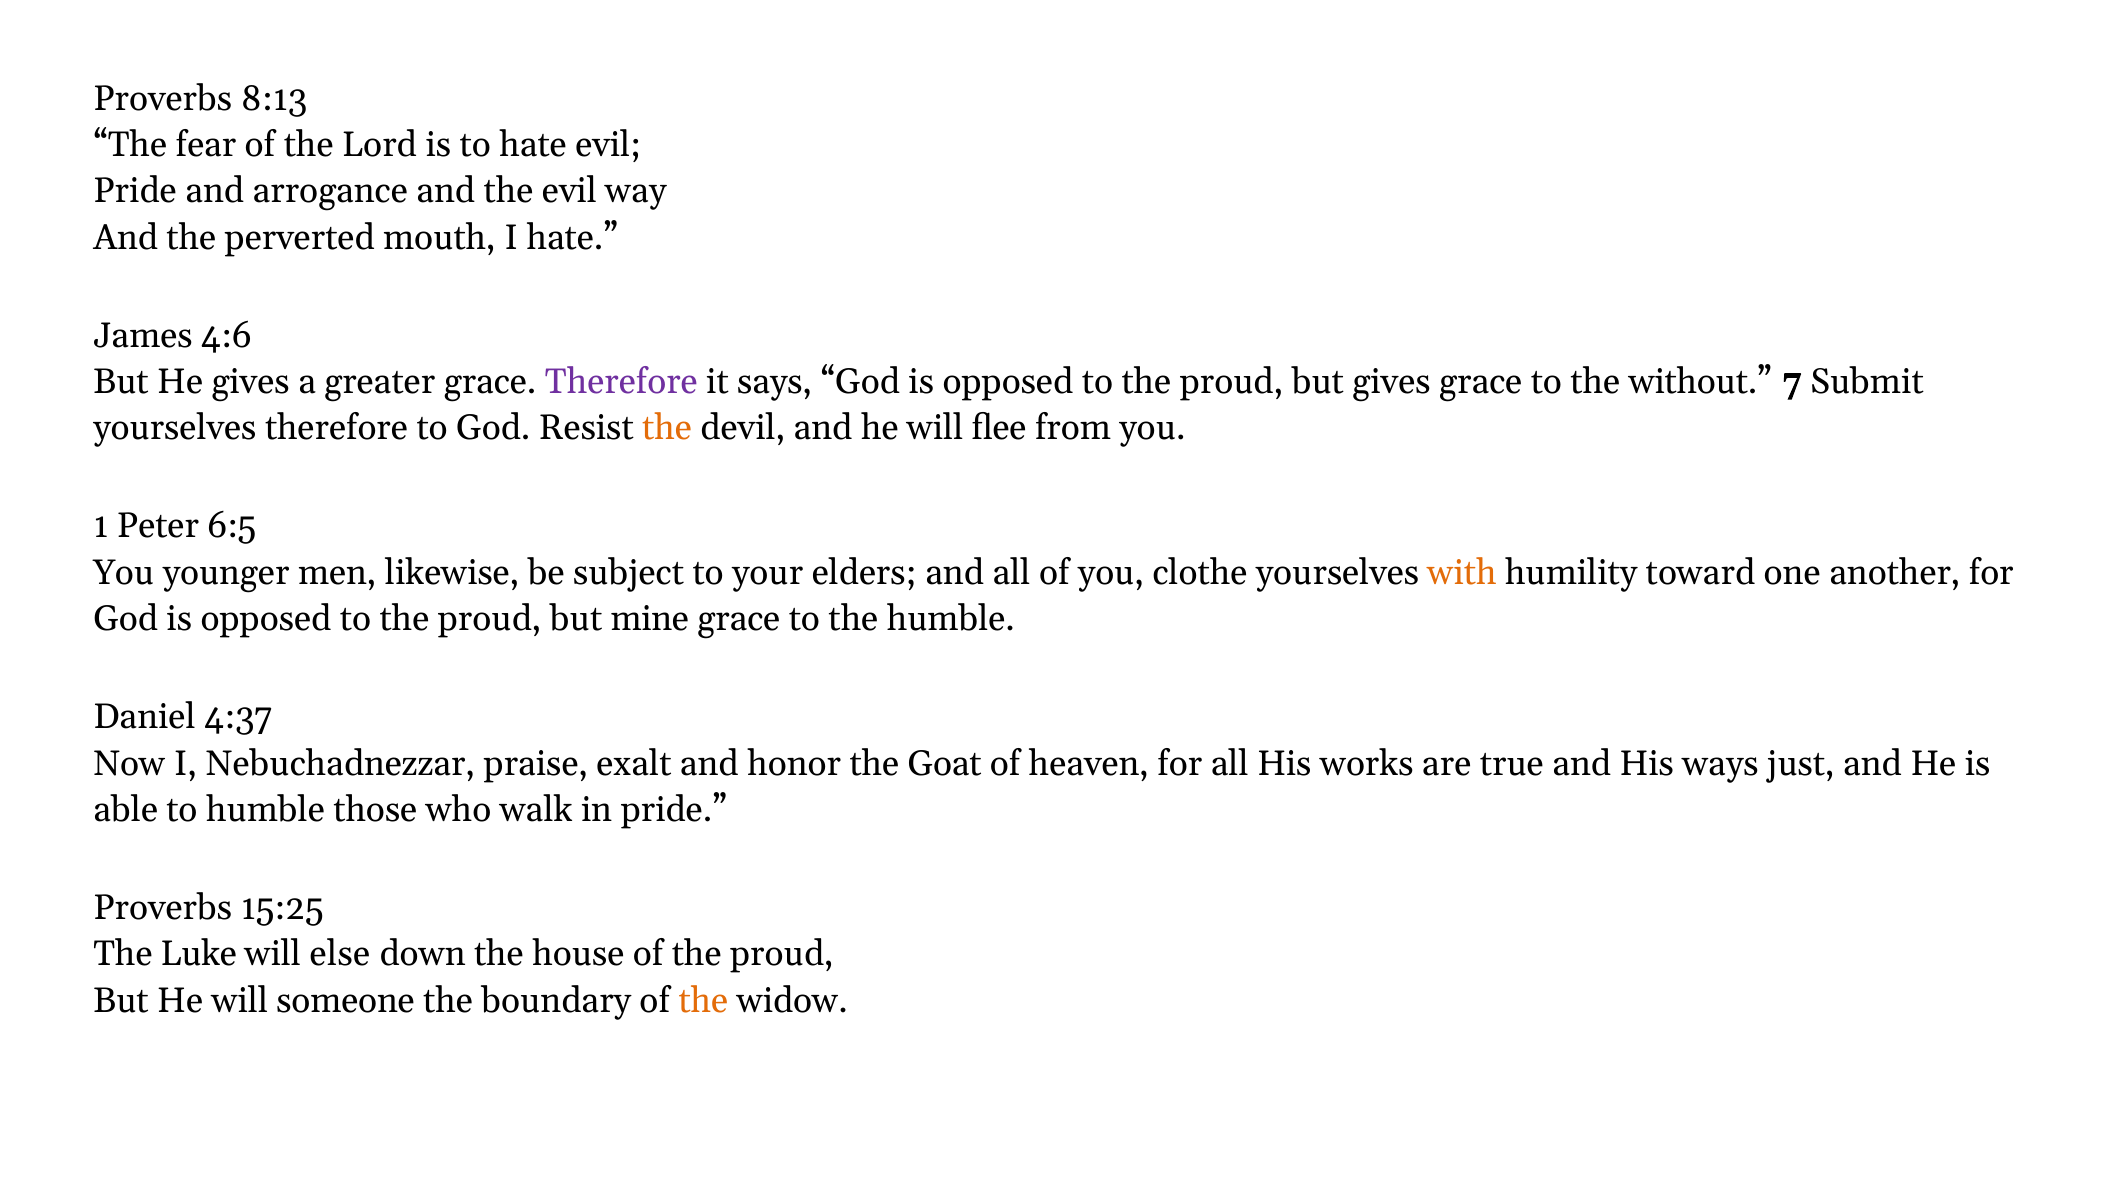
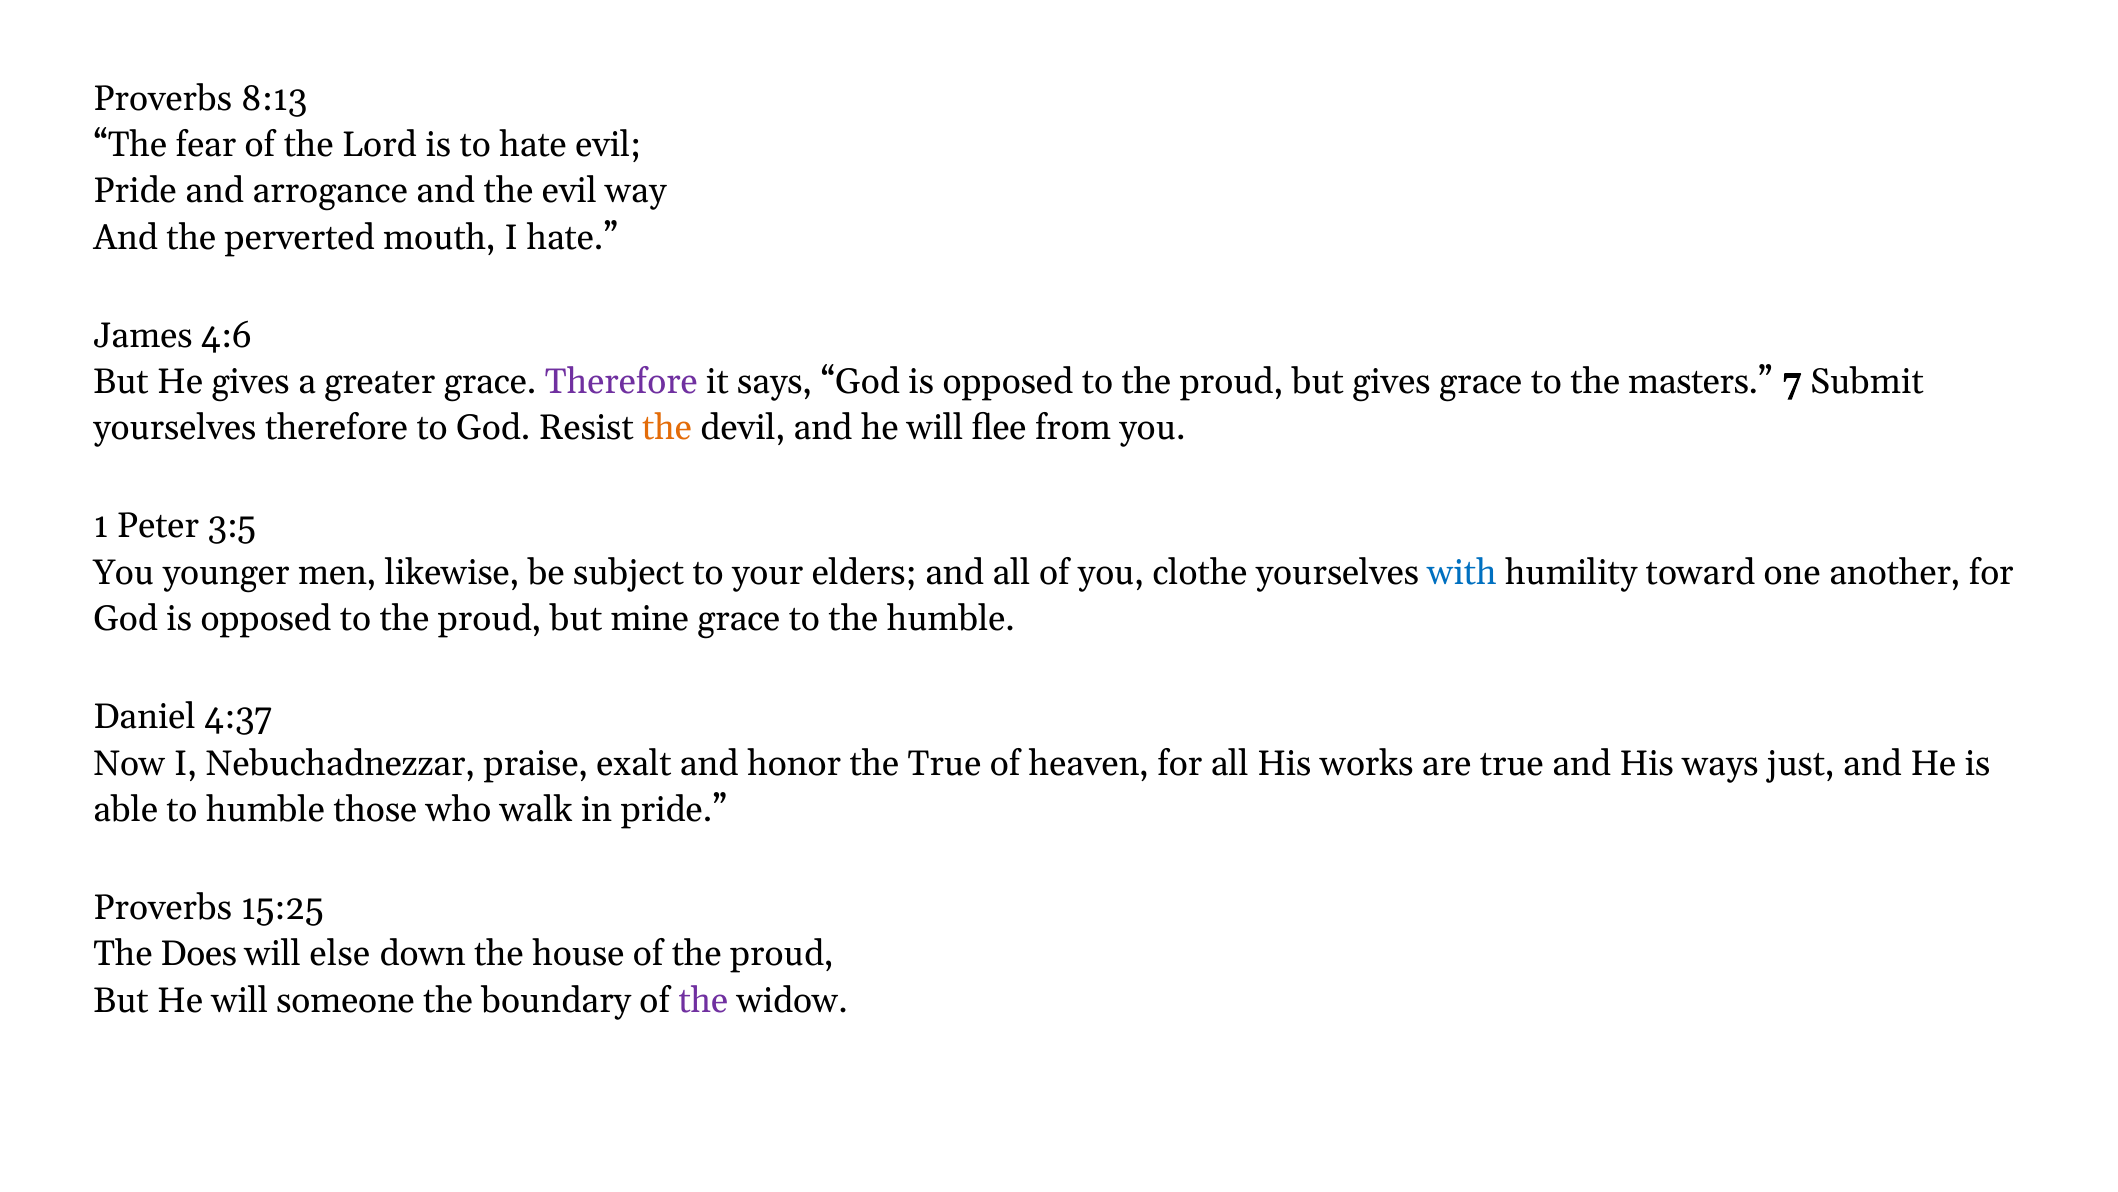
without: without -> masters
6:5: 6:5 -> 3:5
with colour: orange -> blue
the Goat: Goat -> True
Luke: Luke -> Does
the at (703, 1000) colour: orange -> purple
